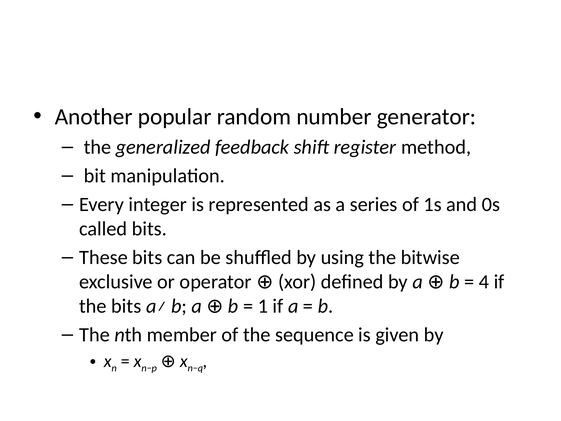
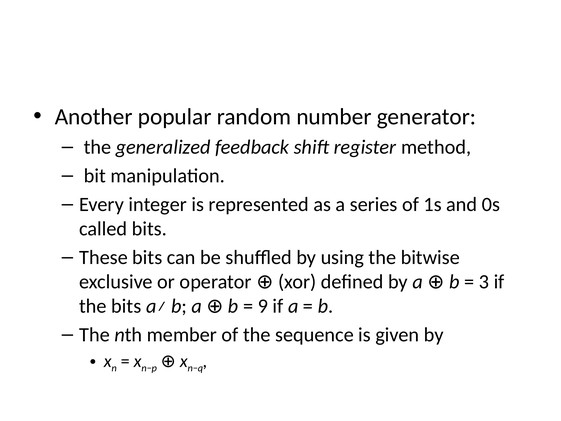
4: 4 -> 3
1: 1 -> 9
